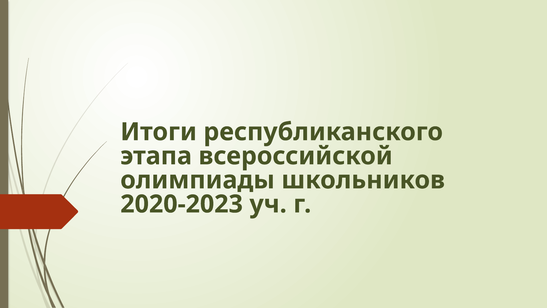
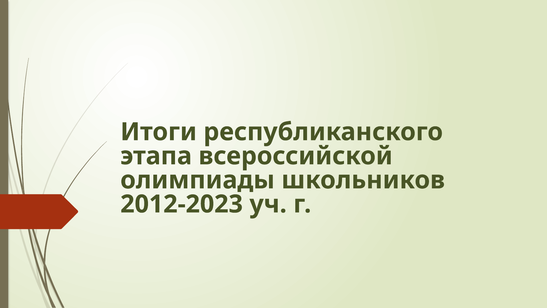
2020-2023: 2020-2023 -> 2012-2023
